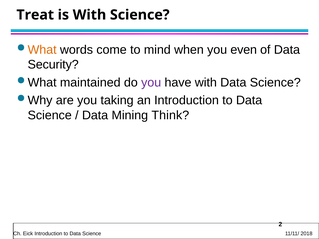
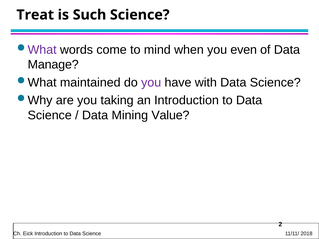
is With: With -> Such
What at (42, 50) colour: orange -> purple
Security: Security -> Manage
Think: Think -> Value
